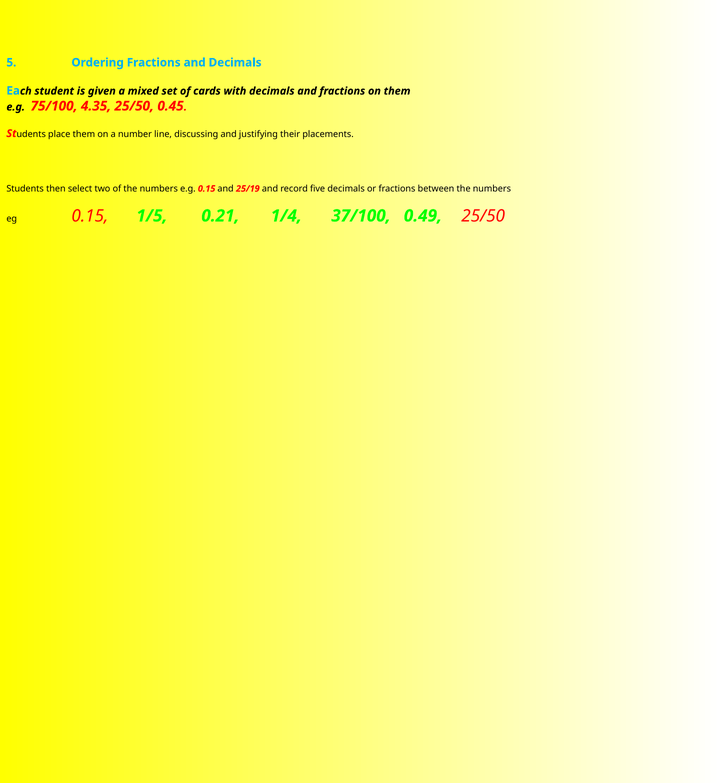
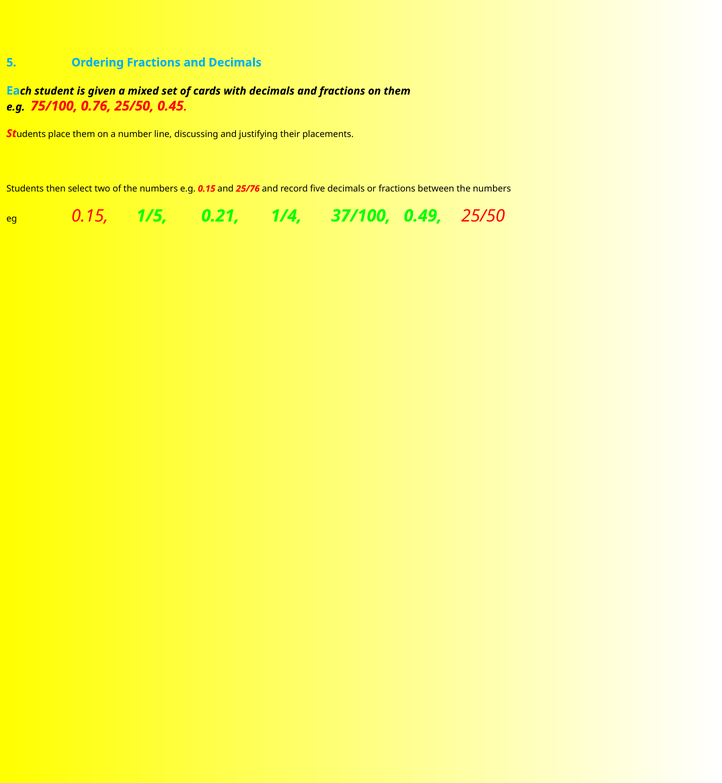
4.35: 4.35 -> 0.76
25/19: 25/19 -> 25/76
